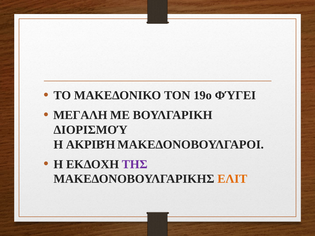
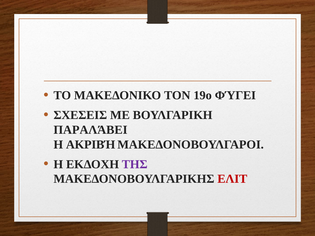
ΜΕΓΑΛΗ: ΜΕΓΑΛΗ -> ΣΧΕΣΕΙΣ
ΔΙΟΡΙΣΜΟΎ: ΔΙΟΡΙΣΜΟΎ -> ΠΑΡΑΛΆΒΕΙ
ΕΛΙΤ colour: orange -> red
